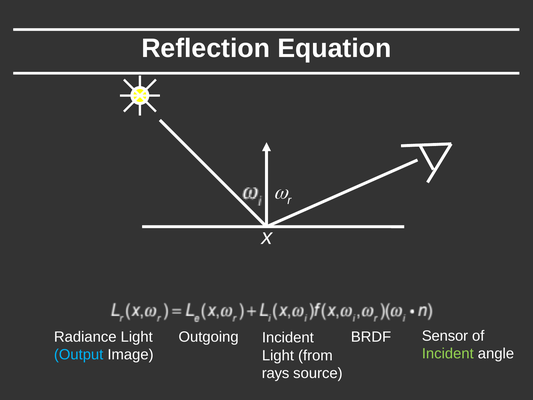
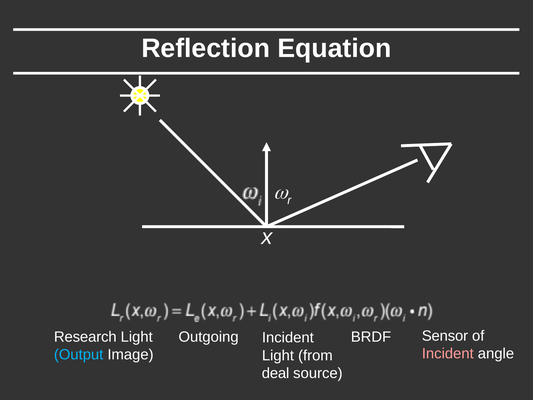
Radiance: Radiance -> Research
Incident at (448, 353) colour: light green -> pink
rays: rays -> deal
